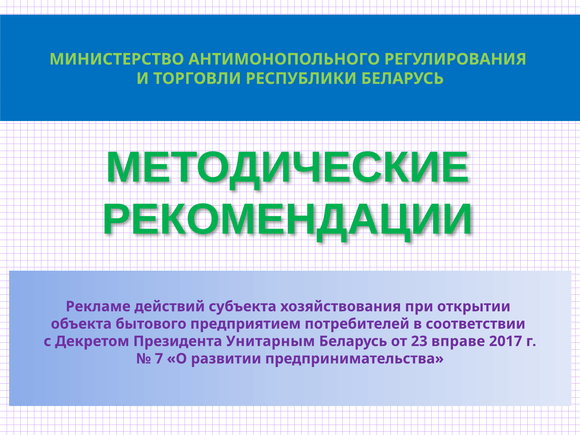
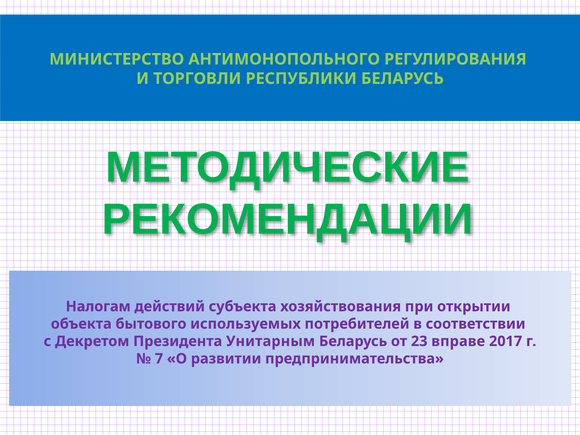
Рекламе: Рекламе -> Налогам
предприятием: предприятием -> используемых
